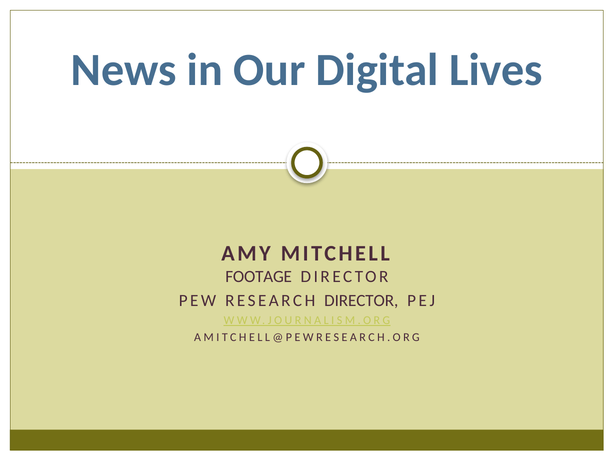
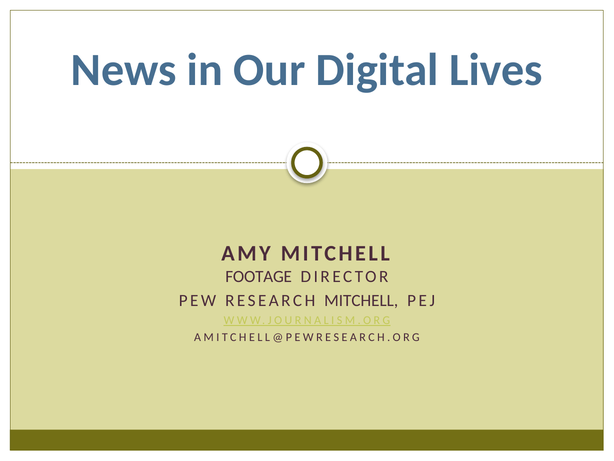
RESEARCH DIRECTOR: DIRECTOR -> MITCHELL
